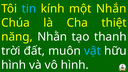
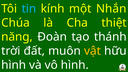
Nhằn: Nhằn -> Đoàn
thanh: thanh -> thánh
vật colour: light blue -> yellow
